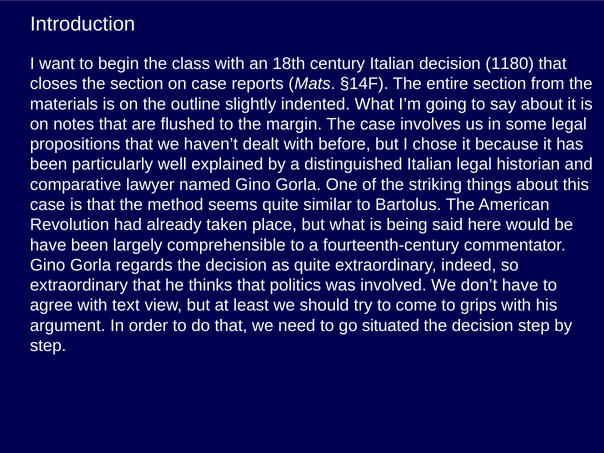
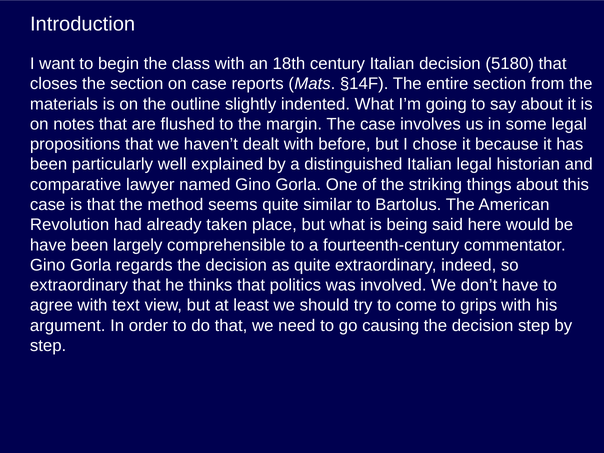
1180: 1180 -> 5180
situated: situated -> causing
